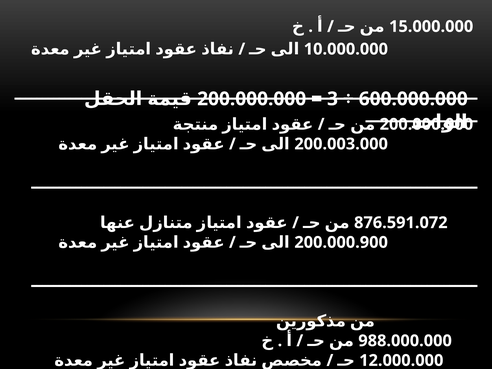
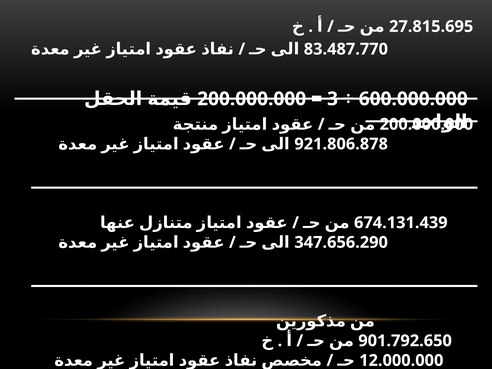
15.000.000: 15.000.000 -> 27.815.695
10.000.000: 10.000.000 -> 83.487.770
200.003.000: 200.003.000 -> 921.806.878
876.591.072: 876.591.072 -> 674.131.439
200.000.900: 200.000.900 -> 347.656.290
988.000.000: 988.000.000 -> 901.792.650
